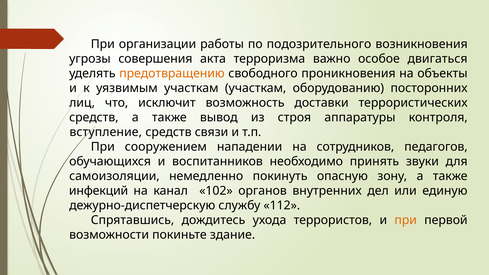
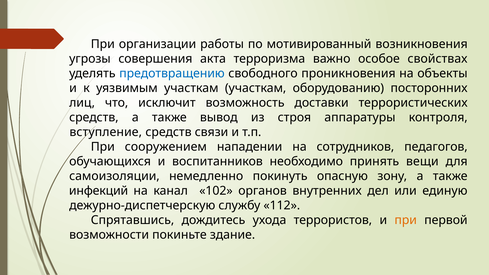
подозрительного: подозрительного -> мотивированный
двигаться: двигаться -> свойствах
предотвращению colour: orange -> blue
звуки: звуки -> вещи
